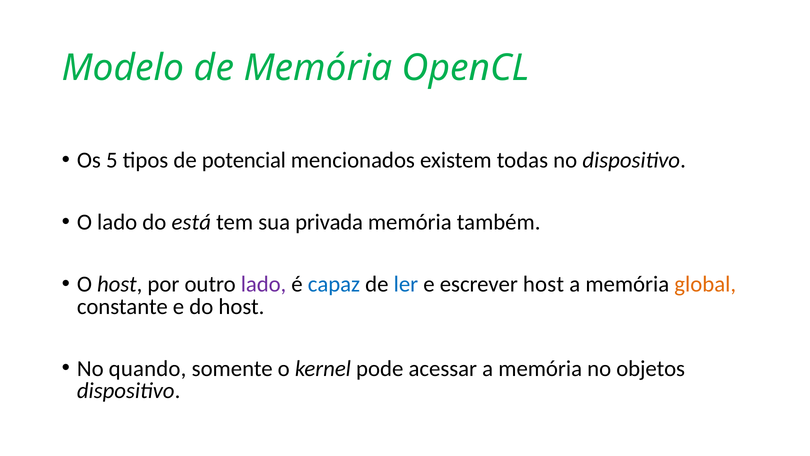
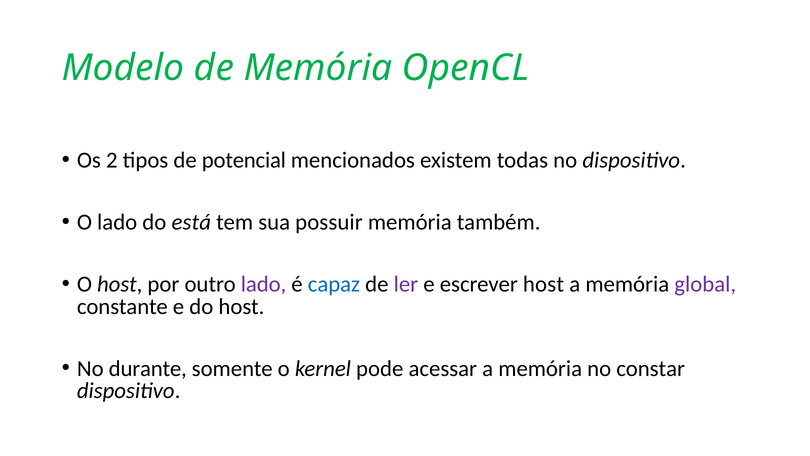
5: 5 -> 2
privada: privada -> possuir
ler colour: blue -> purple
global colour: orange -> purple
quando: quando -> durante
objetos: objetos -> constar
